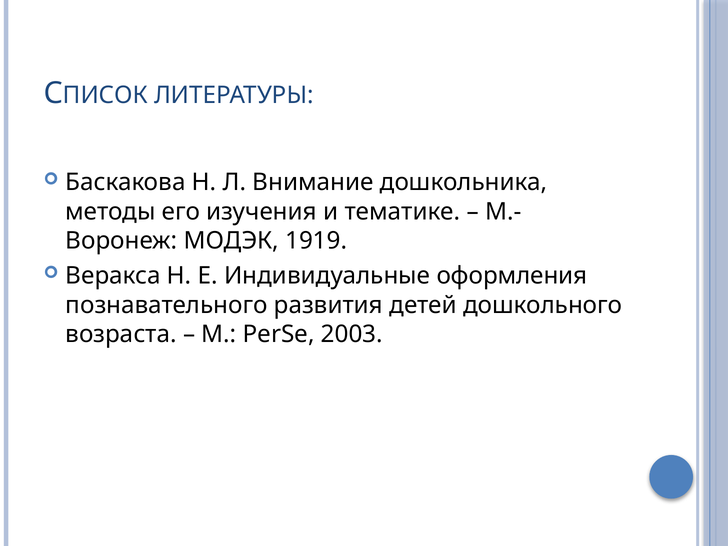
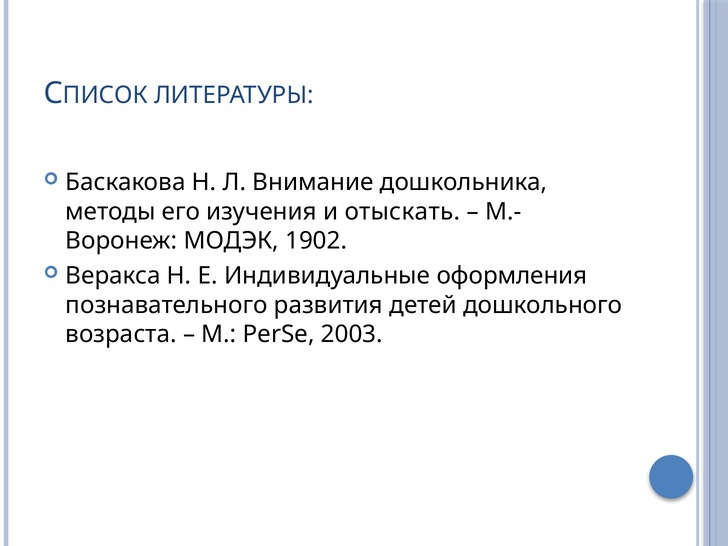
тематике: тематике -> отыскать
1919: 1919 -> 1902
